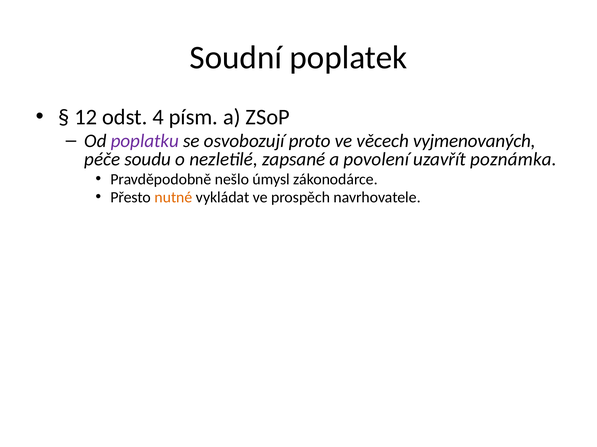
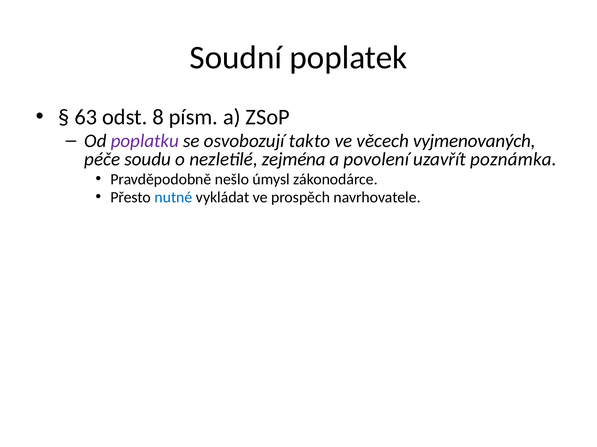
12: 12 -> 63
4: 4 -> 8
proto: proto -> takto
zapsané: zapsané -> zejména
nutné colour: orange -> blue
